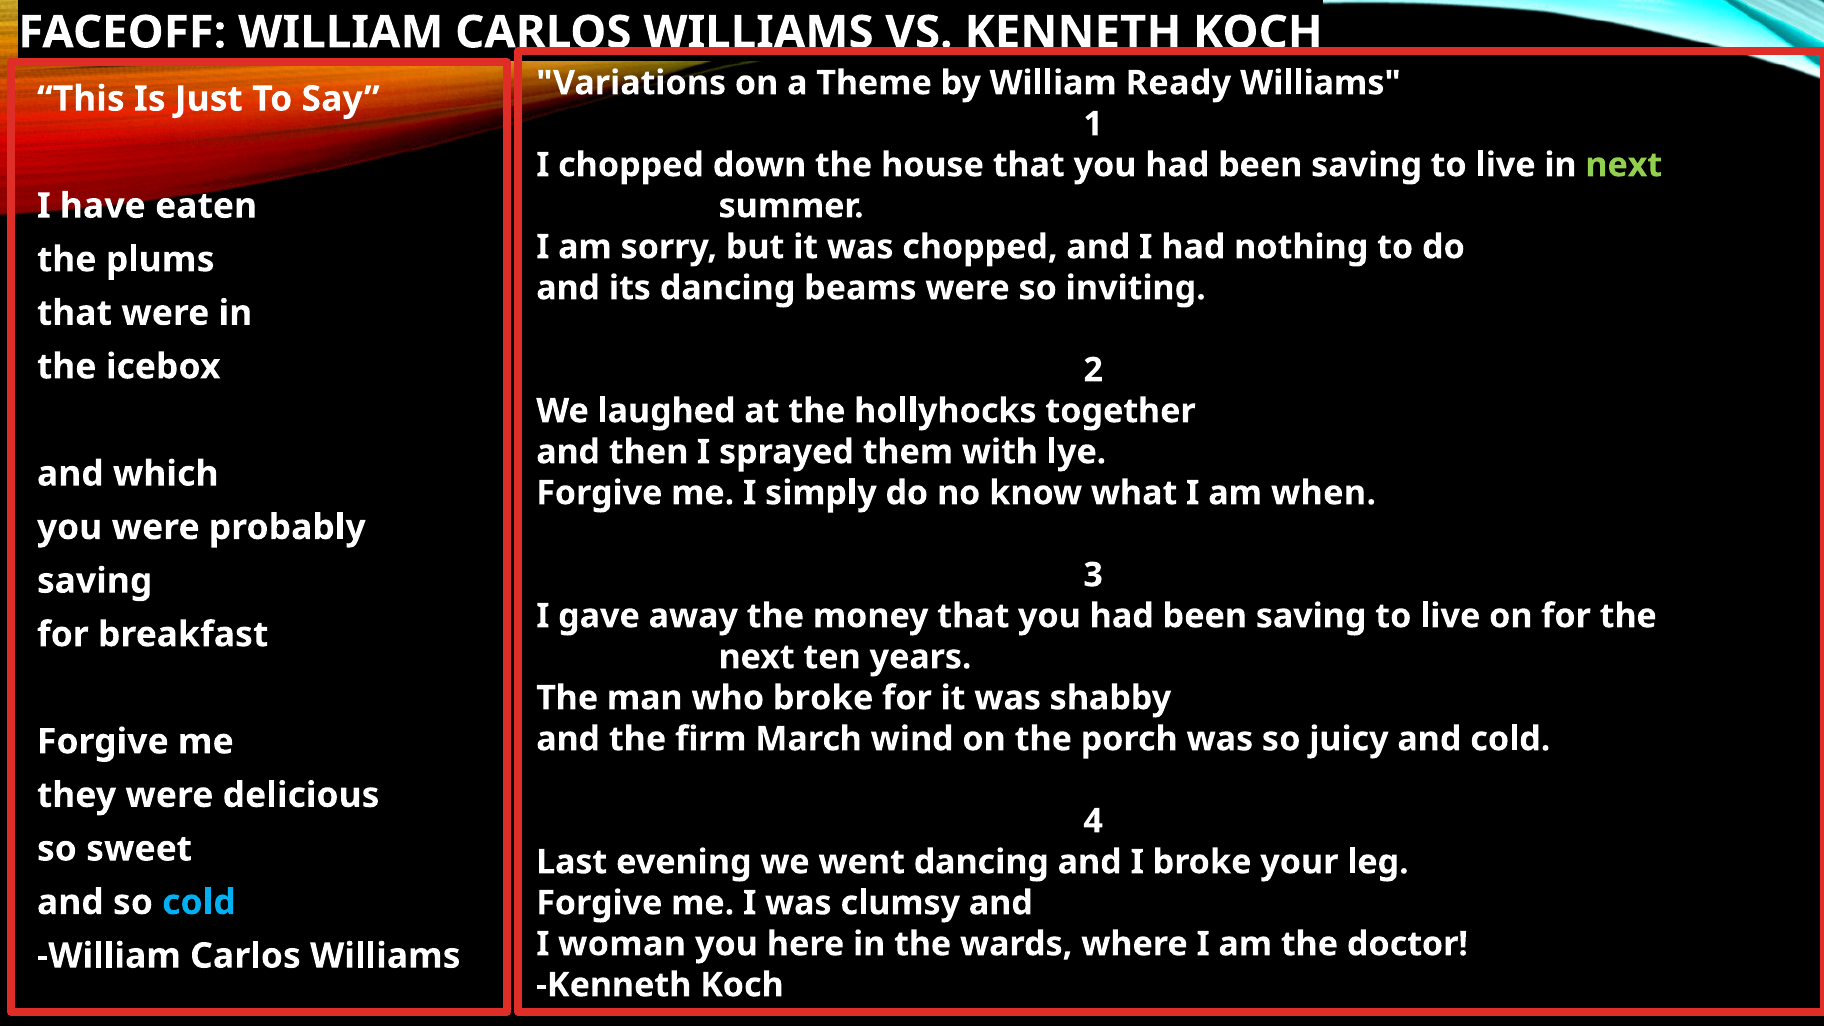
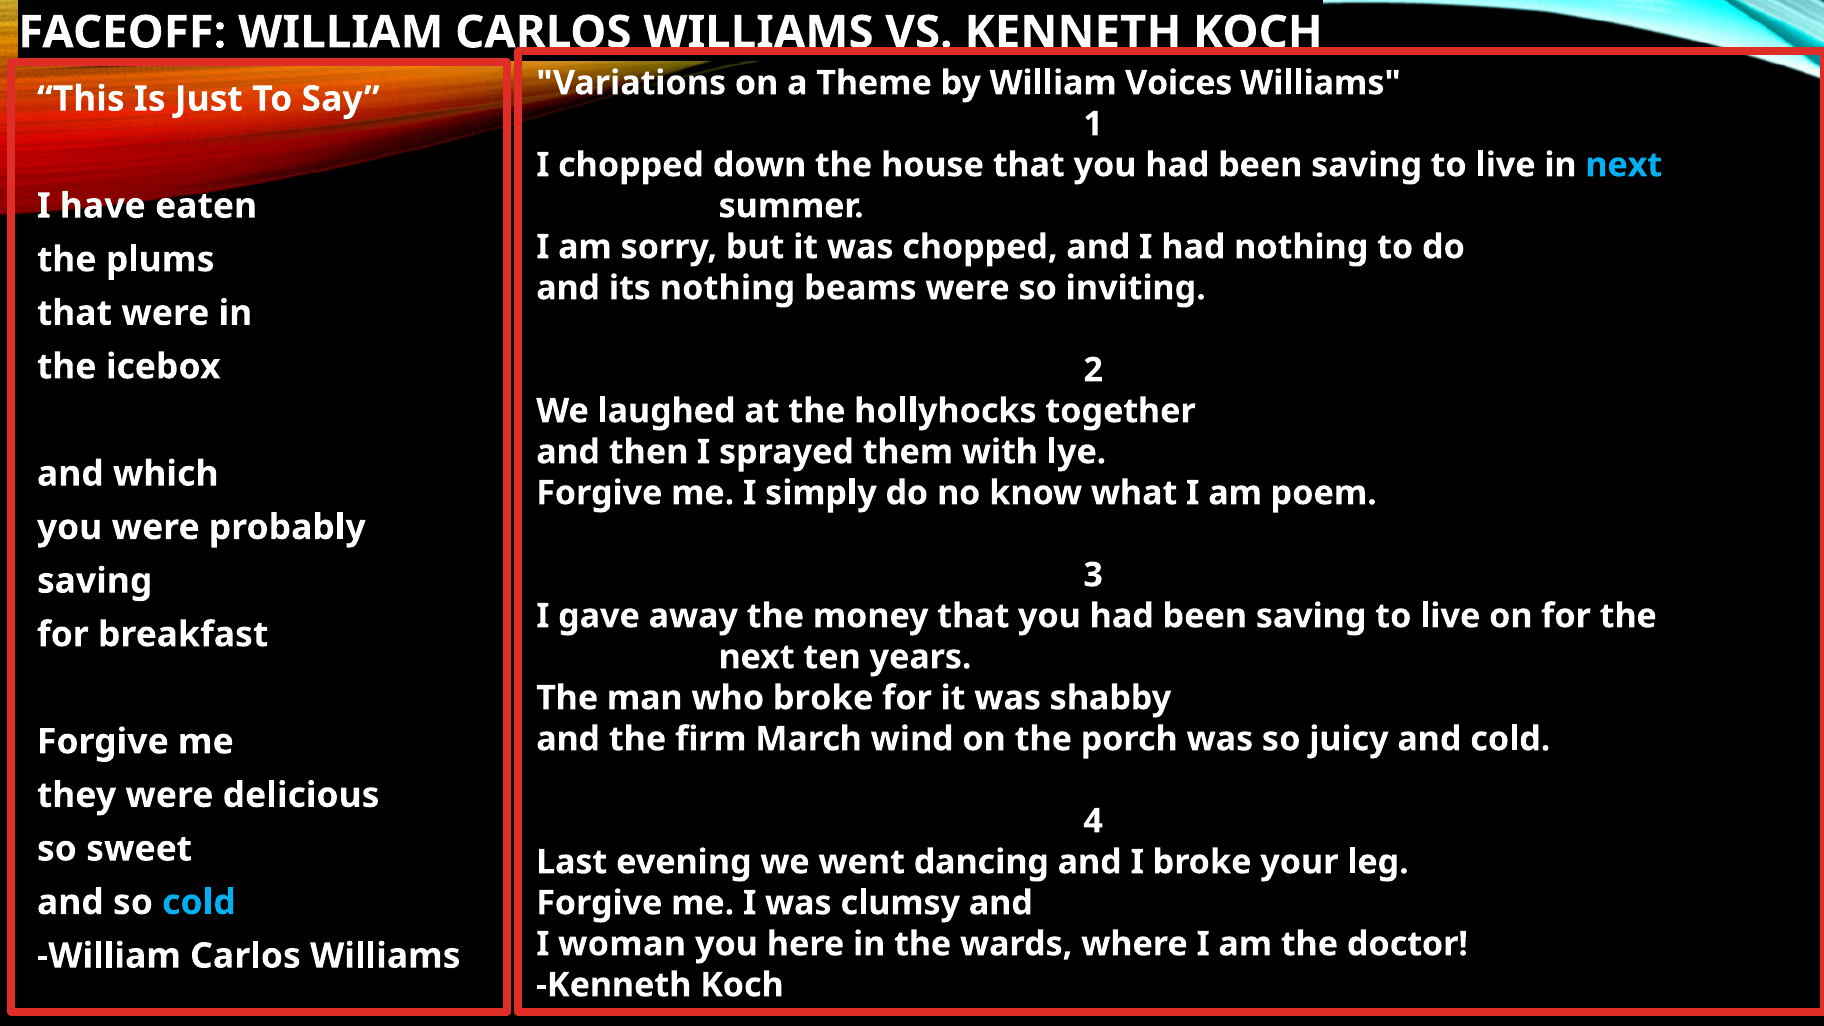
Ready: Ready -> Voices
next at (1624, 165) colour: light green -> light blue
its dancing: dancing -> nothing
when: when -> poem
